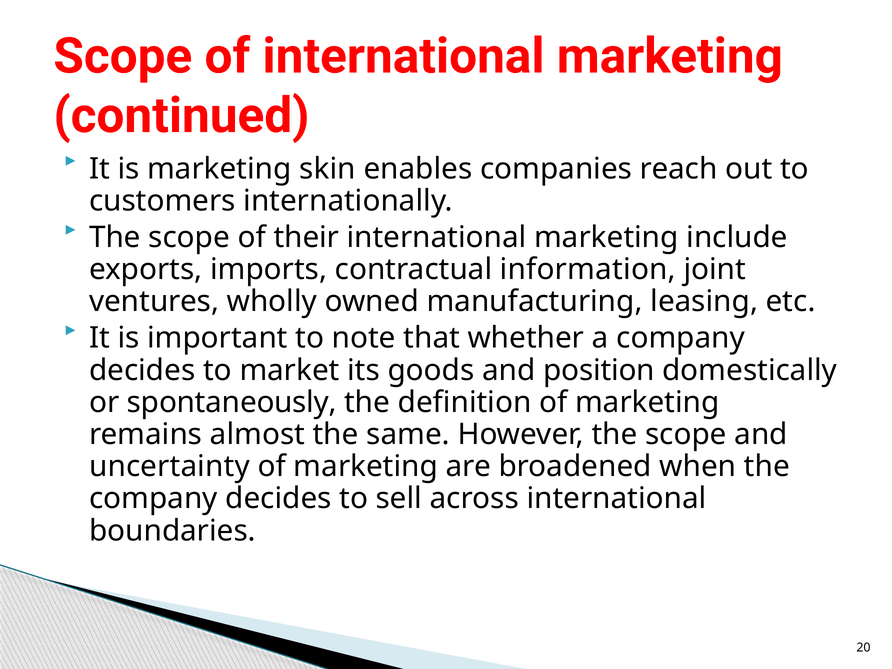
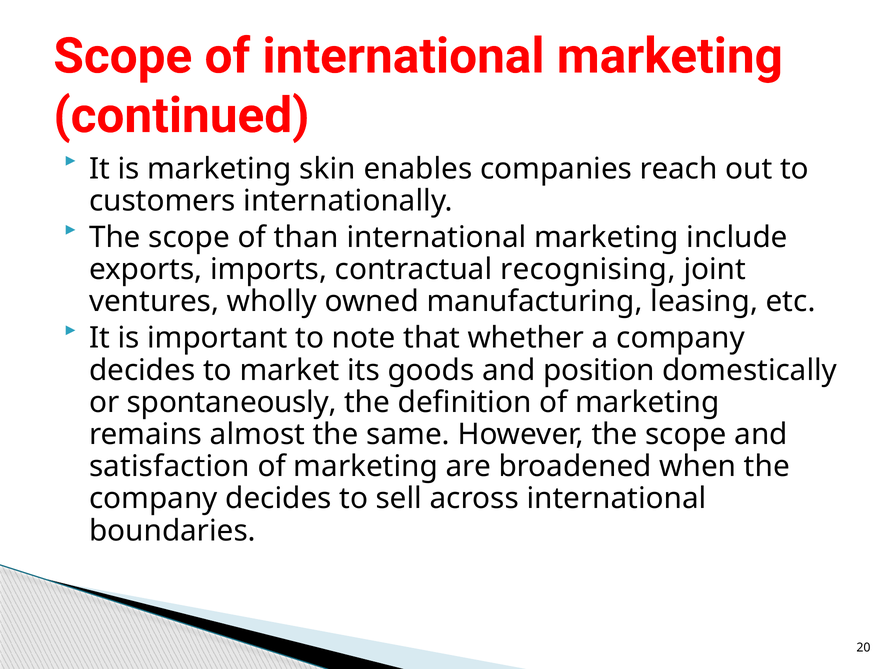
their: their -> than
information: information -> recognising
uncertainty: uncertainty -> satisfaction
